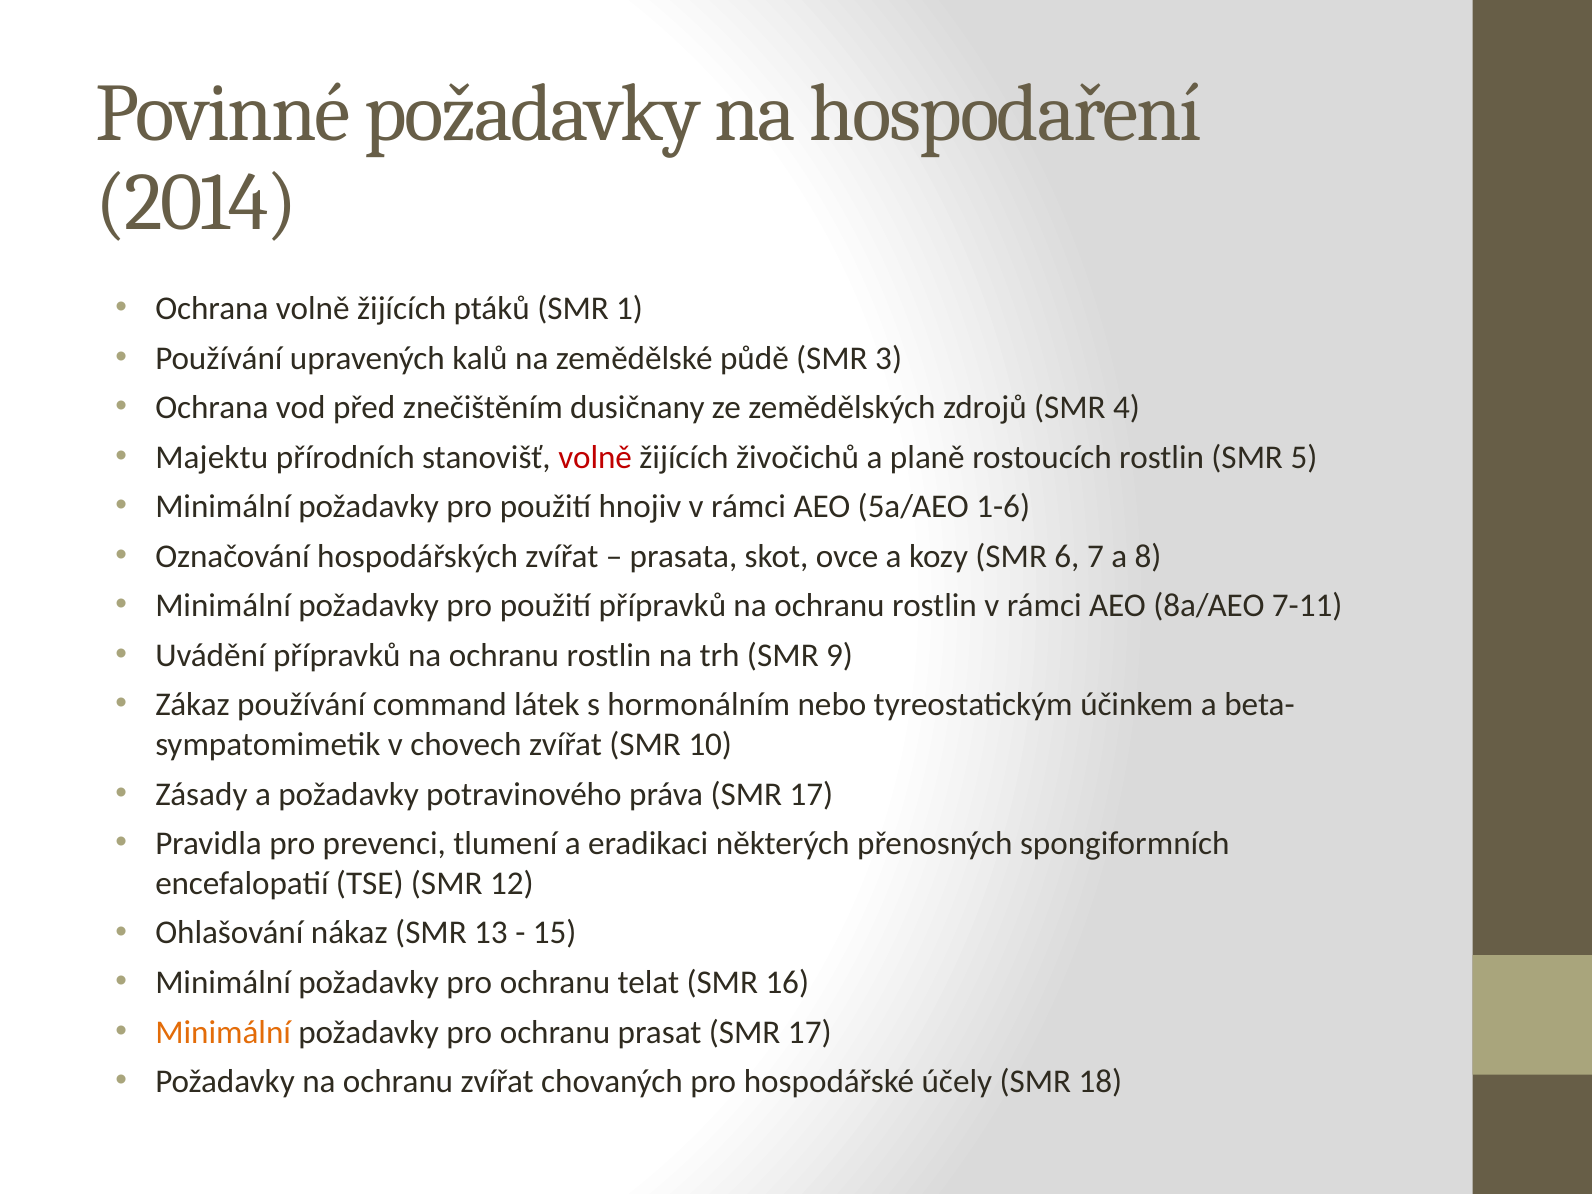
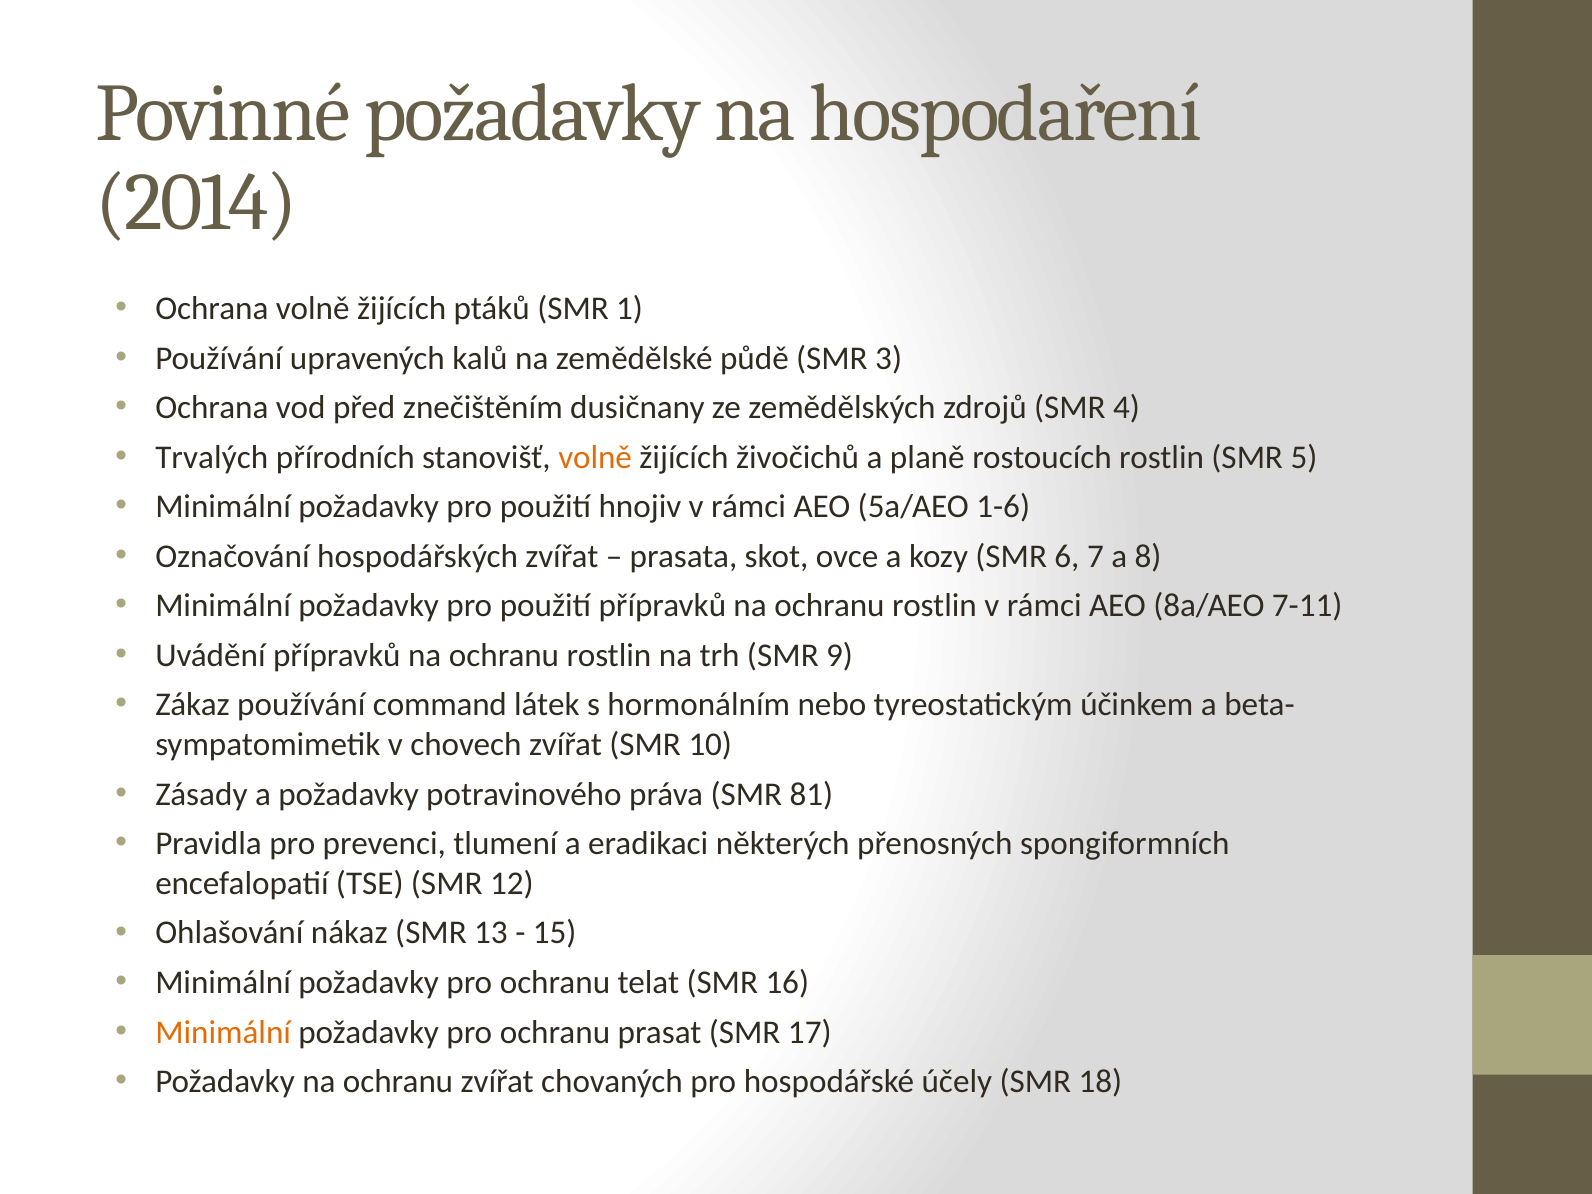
Majektu: Majektu -> Trvalých
volně at (595, 457) colour: red -> orange
práva SMR 17: 17 -> 81
